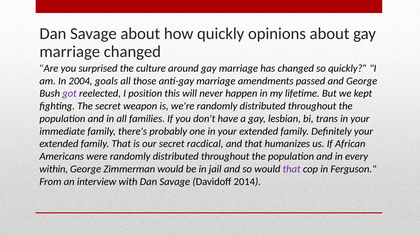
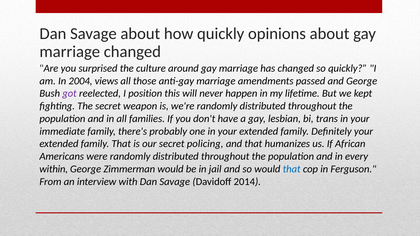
goals: goals -> views
racdical: racdical -> policing
that at (292, 169) colour: purple -> blue
